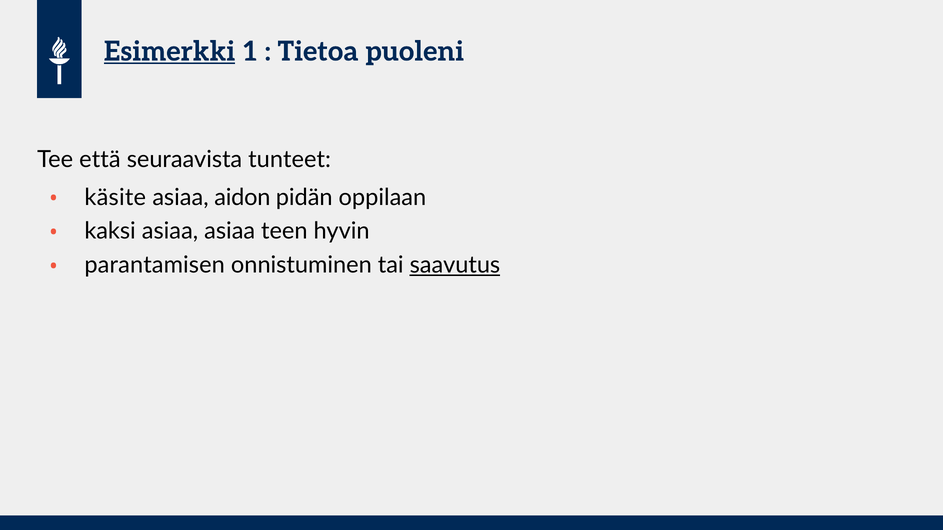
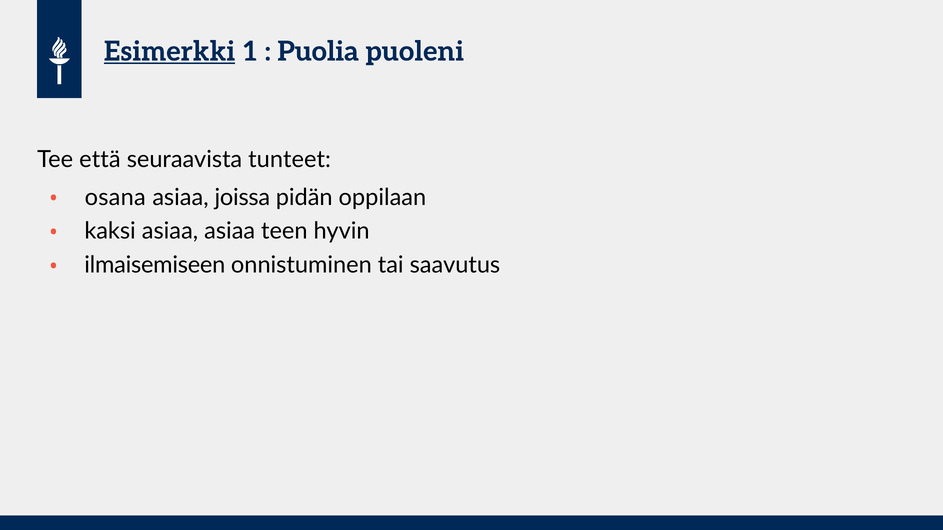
Tietoa: Tietoa -> Puolia
käsite: käsite -> osana
aidon: aidon -> joissa
parantamisen: parantamisen -> ilmaisemiseen
saavutus underline: present -> none
